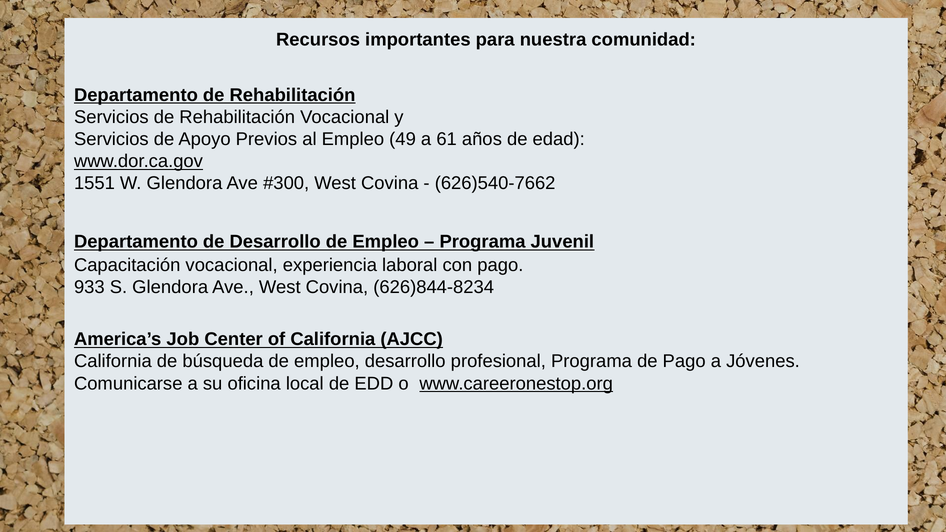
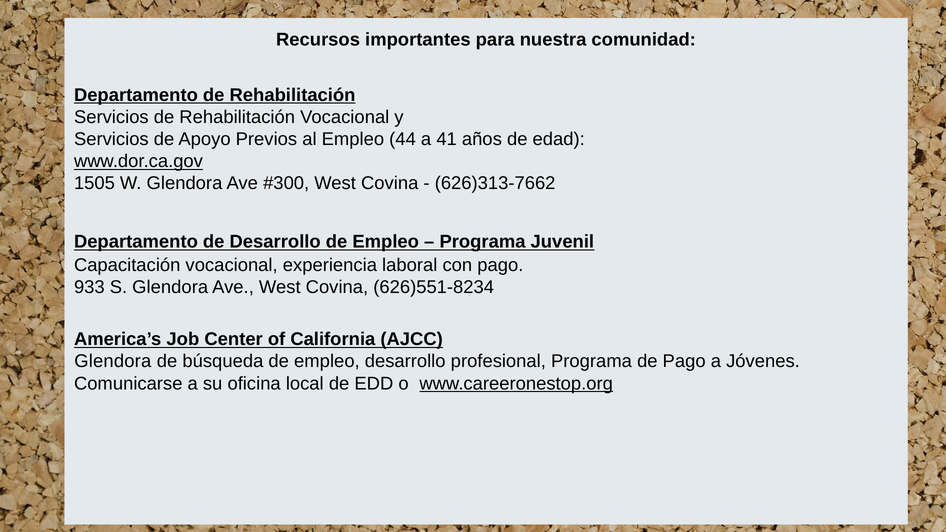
49: 49 -> 44
61: 61 -> 41
1551: 1551 -> 1505
626)540-7662: 626)540-7662 -> 626)313-7662
626)844-8234: 626)844-8234 -> 626)551-8234
California at (113, 361): California -> Glendora
